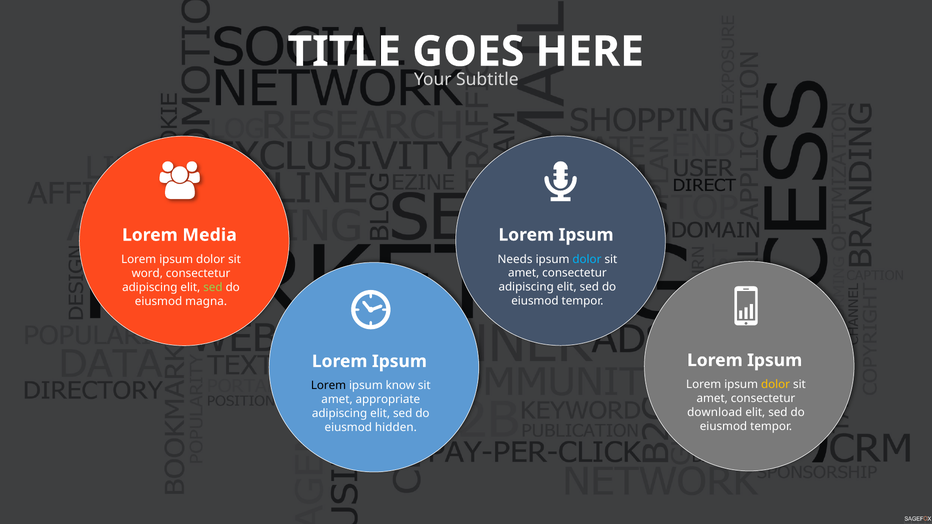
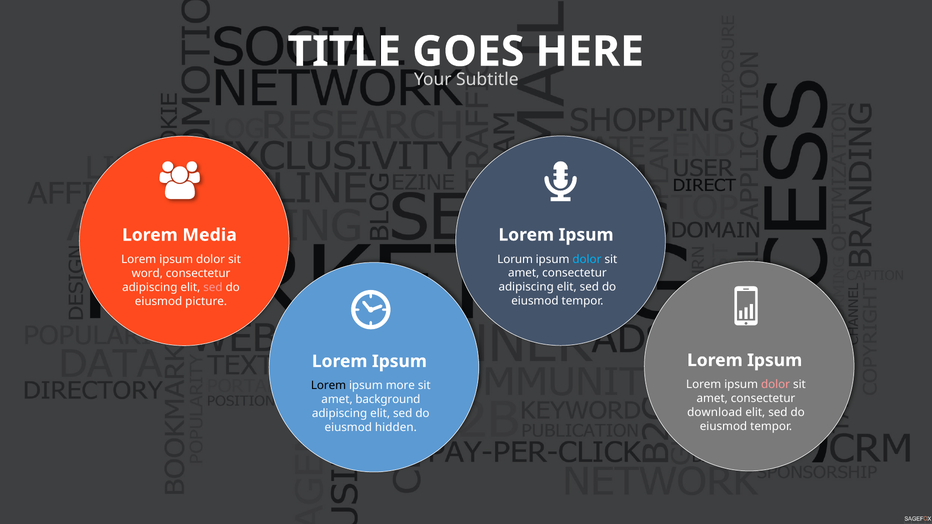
Needs: Needs -> Lorum
sed at (213, 287) colour: light green -> pink
magna: magna -> picture
dolor at (776, 385) colour: yellow -> pink
know: know -> more
appropriate: appropriate -> background
